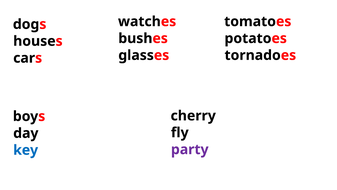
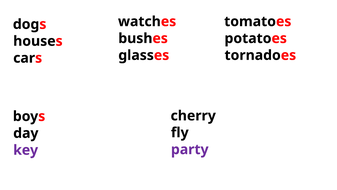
key colour: blue -> purple
